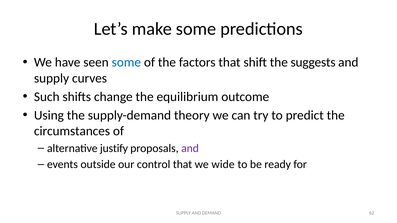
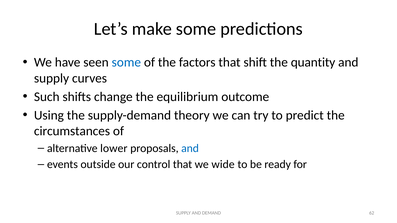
suggests: suggests -> quantity
justify: justify -> lower
and at (190, 148) colour: purple -> blue
